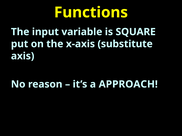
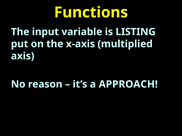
SQUARE: SQUARE -> LISTING
substitute: substitute -> multiplied
